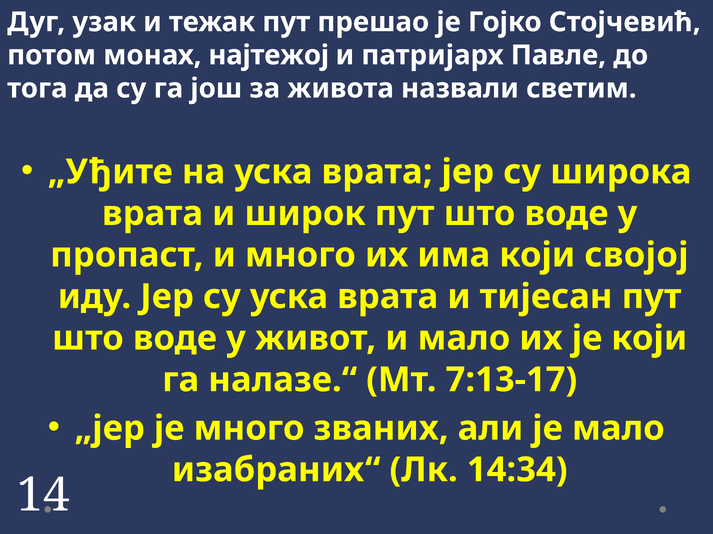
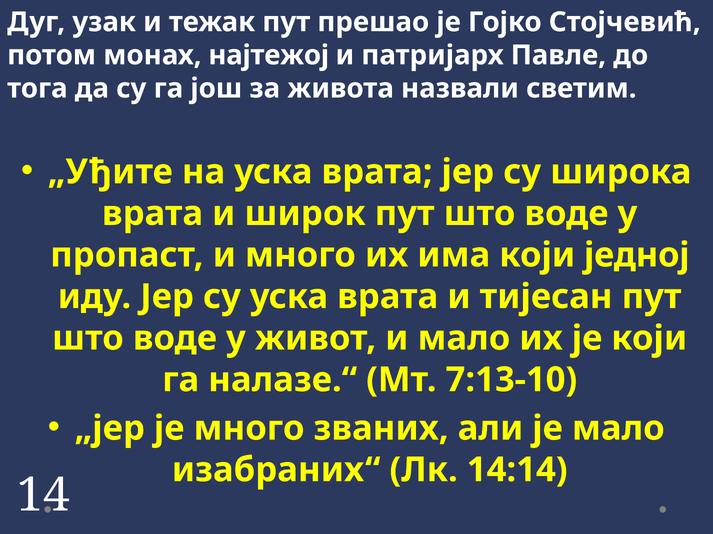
својој: својој -> једној
7:13-17: 7:13-17 -> 7:13-10
14:34: 14:34 -> 14:14
